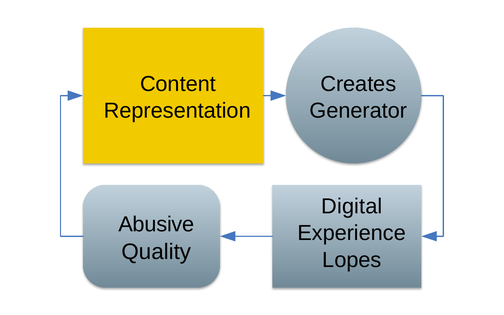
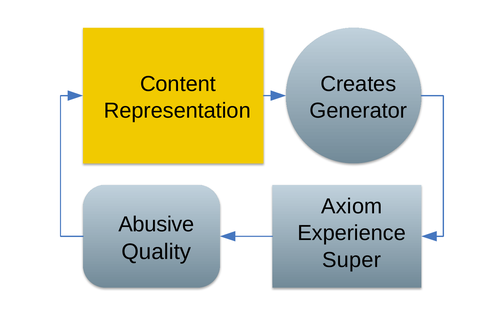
Digital: Digital -> Axiom
Lopes: Lopes -> Super
